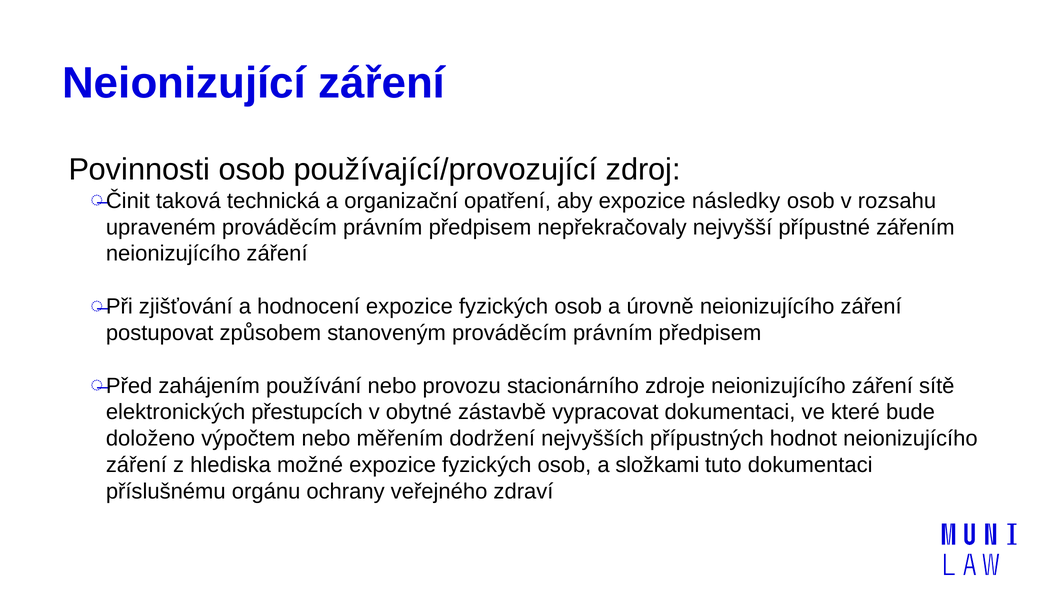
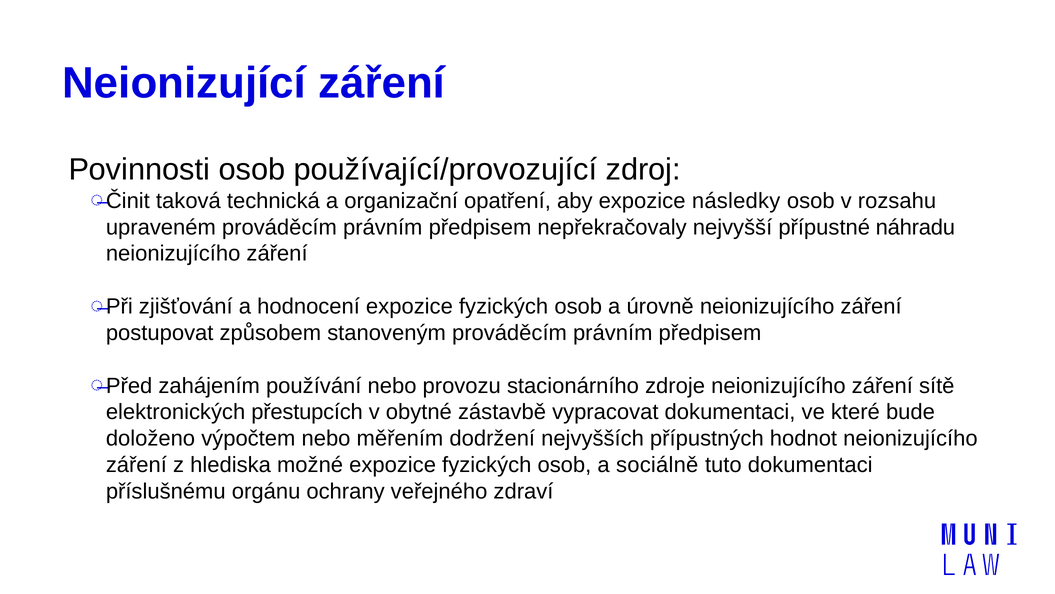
zářením: zářením -> náhradu
složkami: složkami -> sociálně
